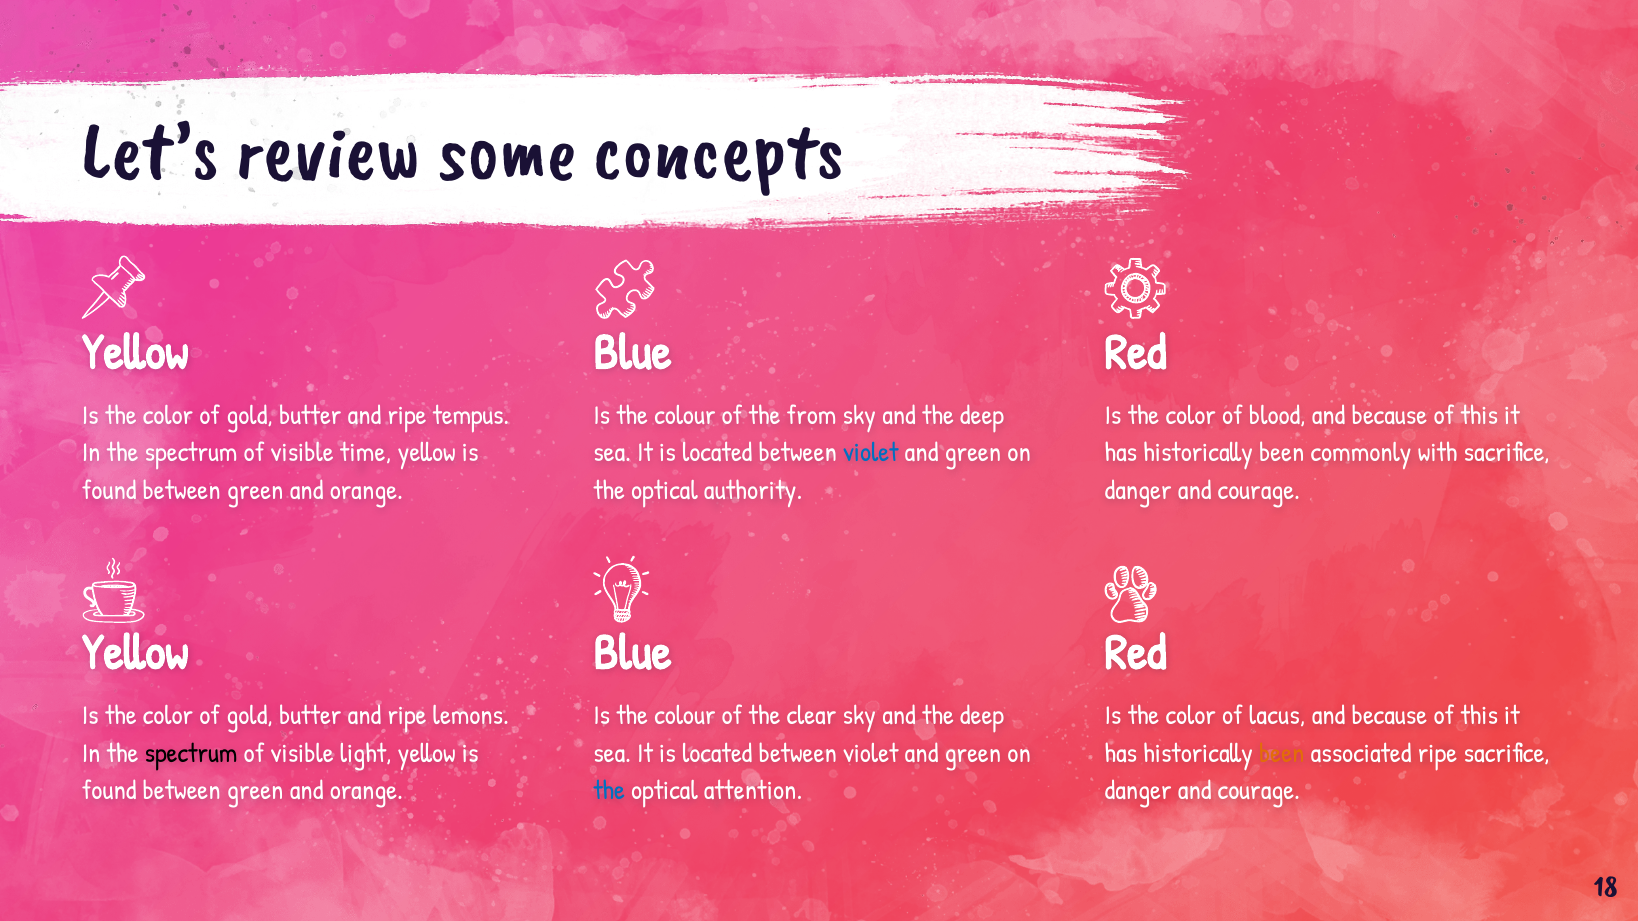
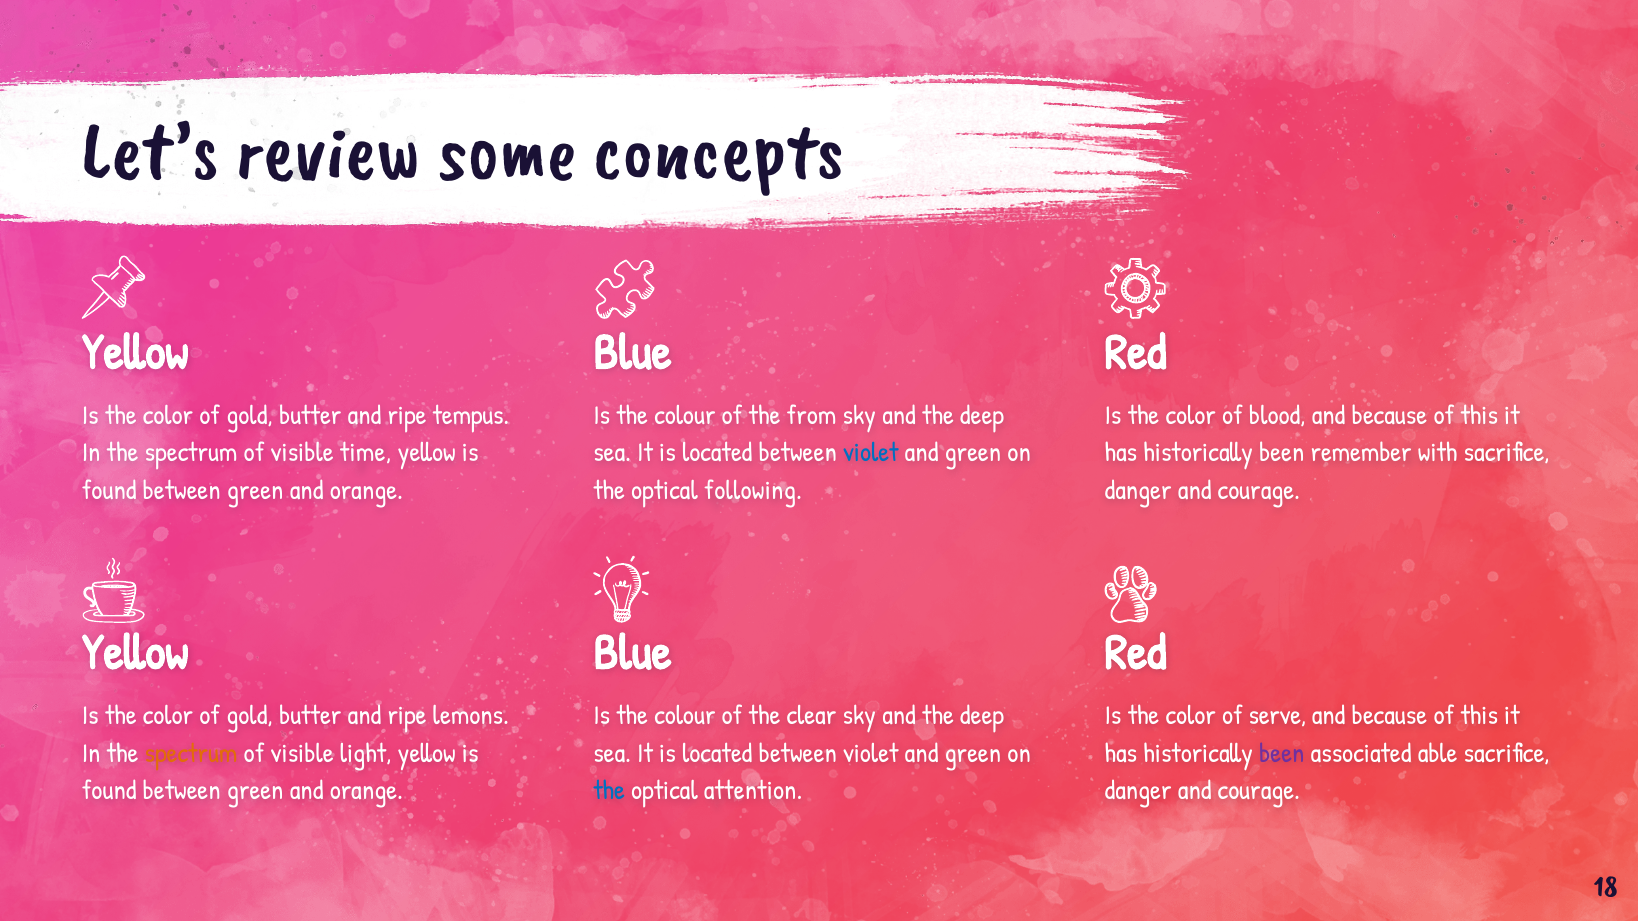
commonly: commonly -> remember
authority: authority -> following
lacus: lacus -> serve
spectrum at (191, 753) colour: black -> orange
been at (1282, 753) colour: orange -> purple
associated ripe: ripe -> able
